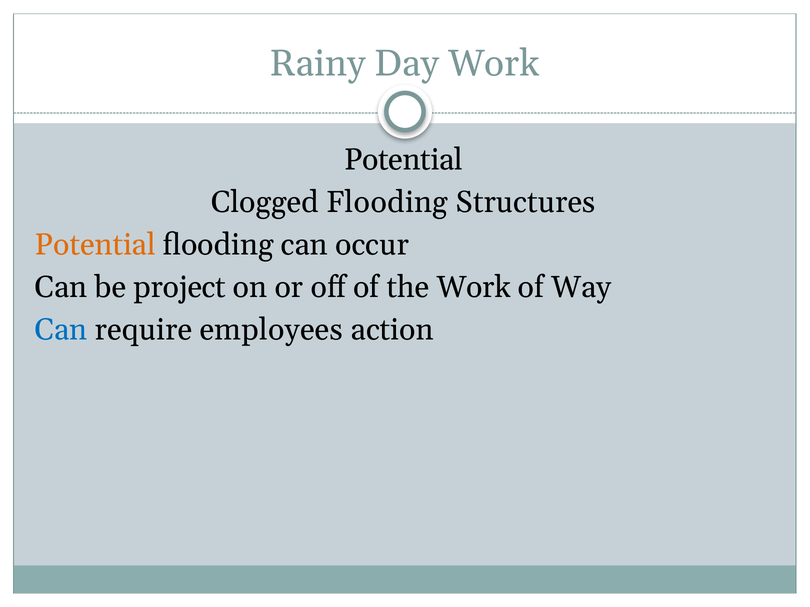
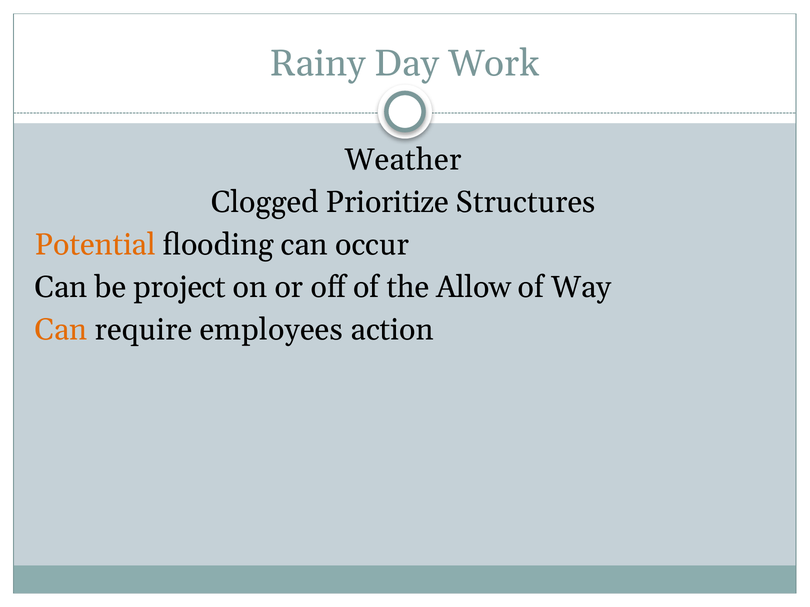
Potential at (403, 160): Potential -> Weather
Clogged Flooding: Flooding -> Prioritize
the Work: Work -> Allow
Can at (61, 330) colour: blue -> orange
